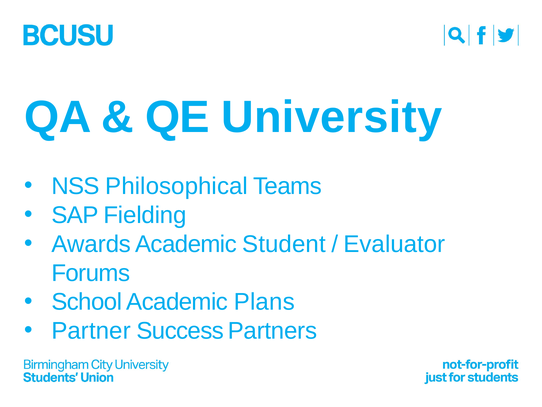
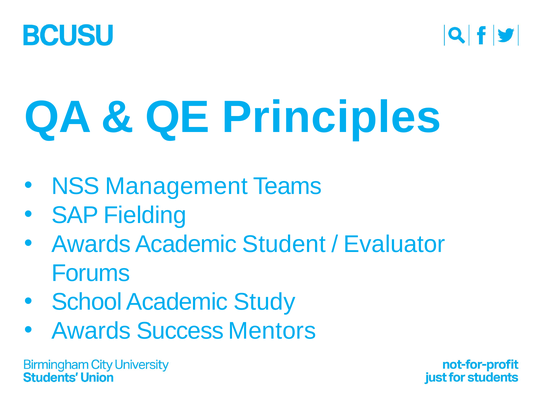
University: University -> Principles
Philosophical: Philosophical -> Management
Plans: Plans -> Study
Partner at (91, 331): Partner -> Awards
Partners: Partners -> Mentors
